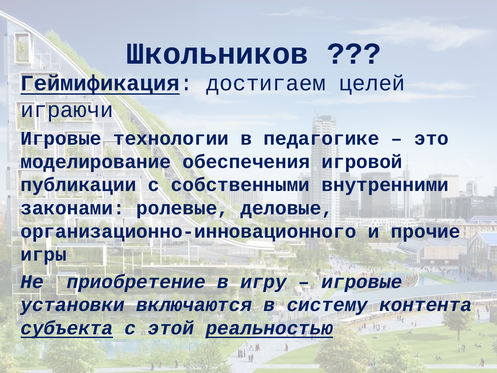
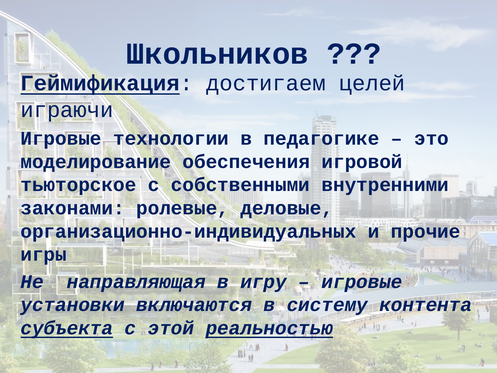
публикации: публикации -> тьюторское
организационно-инновационного: организационно-инновационного -> организационно-индивидуальных
приобретение: приобретение -> направляющая
